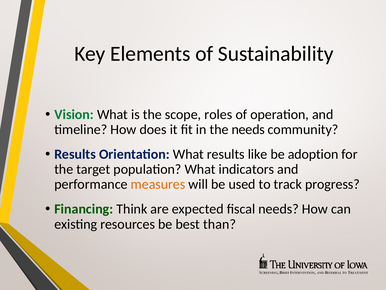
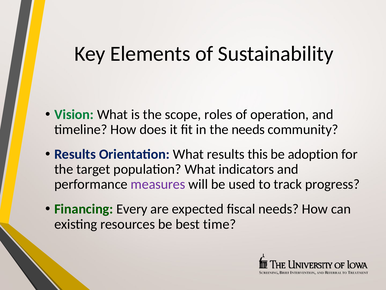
like: like -> this
measures colour: orange -> purple
Think: Think -> Every
than: than -> time
